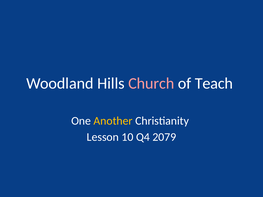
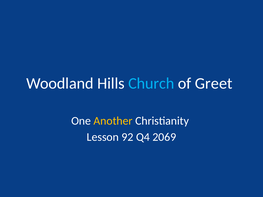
Church colour: pink -> light blue
Teach: Teach -> Greet
10: 10 -> 92
2079: 2079 -> 2069
